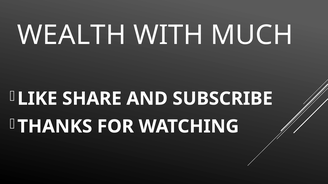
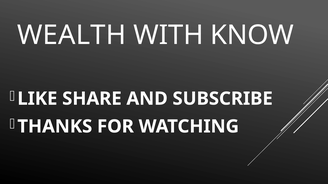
MUCH: MUCH -> KNOW
